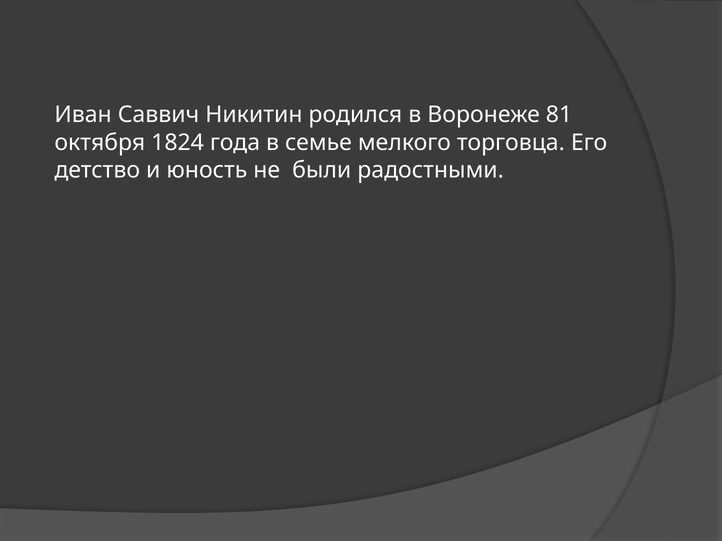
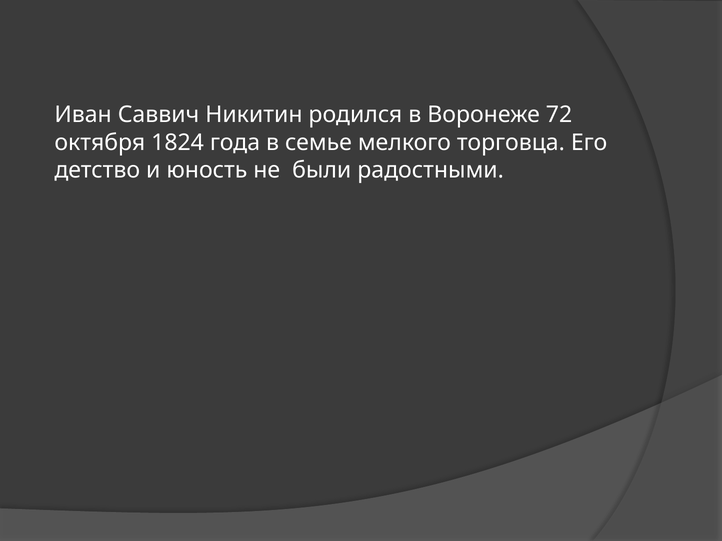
81: 81 -> 72
